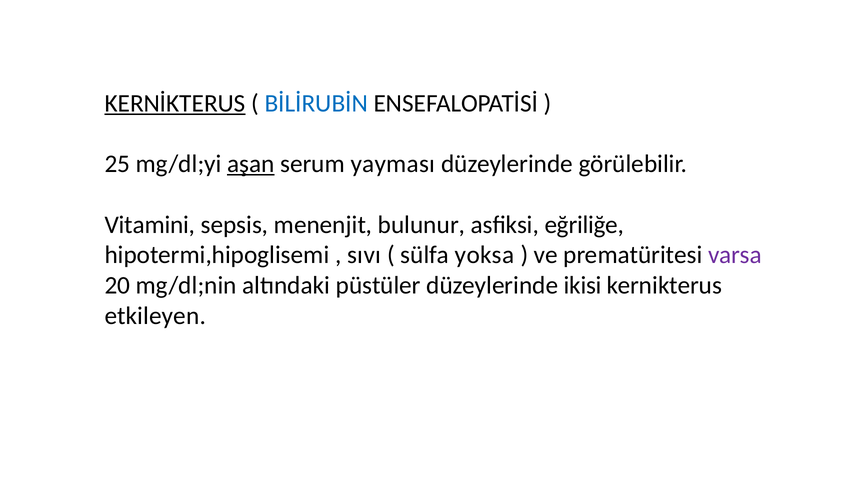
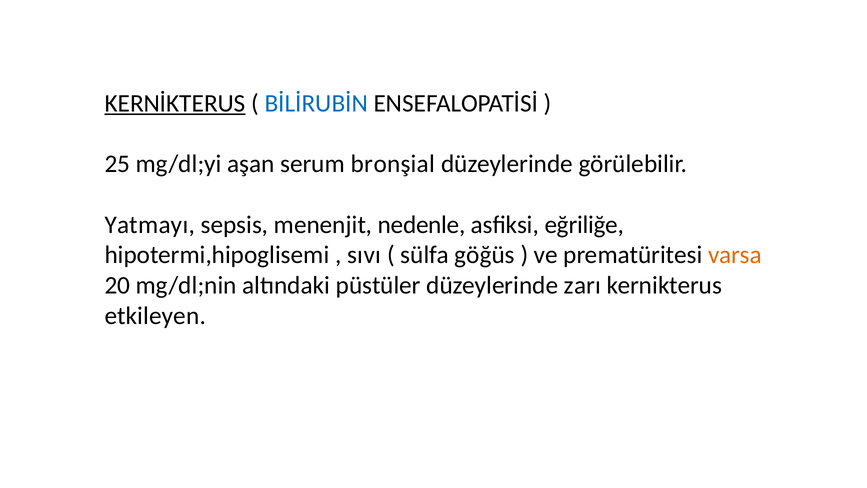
aşan underline: present -> none
yayması: yayması -> bronşial
Vitamini: Vitamini -> Yatmayı
bulunur: bulunur -> nedenle
yoksa: yoksa -> göğüs
varsa colour: purple -> orange
ikisi: ikisi -> zarı
